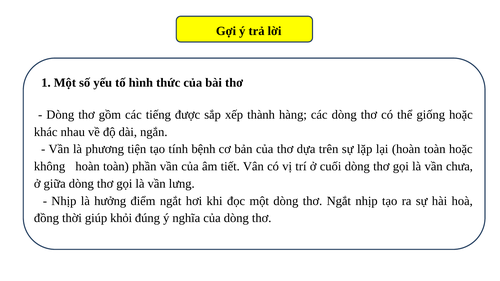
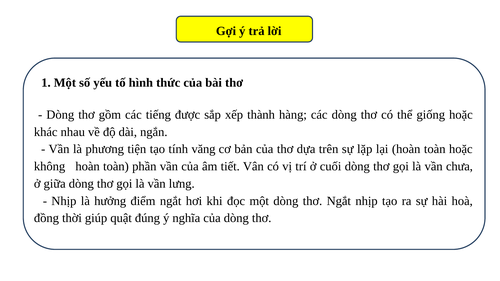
bệnh: bệnh -> văng
khỏi: khỏi -> quật
